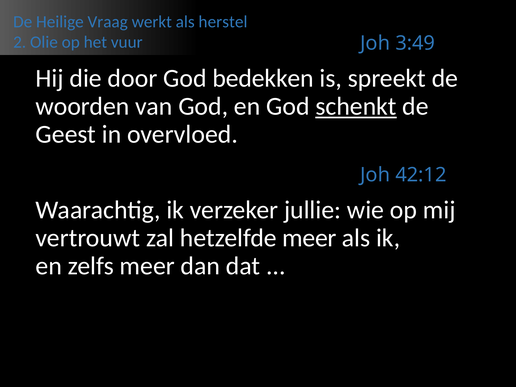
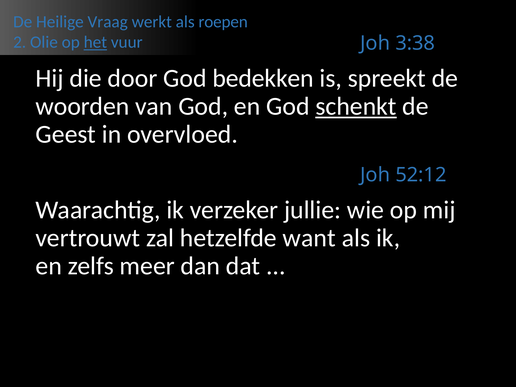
herstel: herstel -> roepen
het underline: none -> present
3:49: 3:49 -> 3:38
42:12: 42:12 -> 52:12
hetzelfde meer: meer -> want
